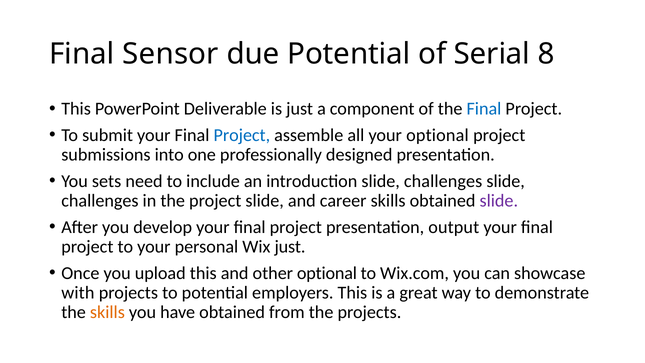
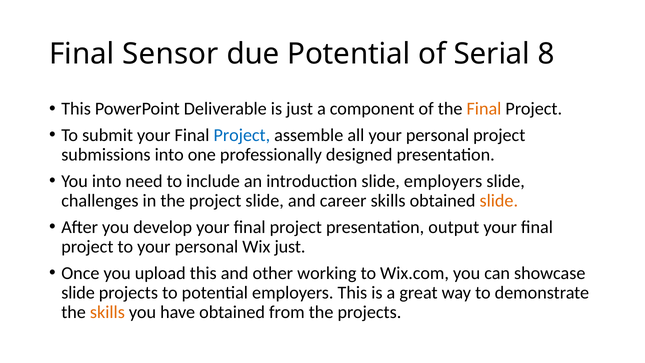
Final at (484, 109) colour: blue -> orange
all your optional: optional -> personal
You sets: sets -> into
introduction slide challenges: challenges -> employers
slide at (499, 201) colour: purple -> orange
other optional: optional -> working
with at (78, 293): with -> slide
